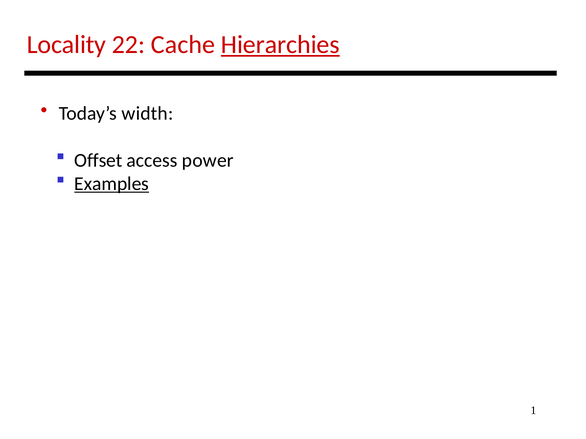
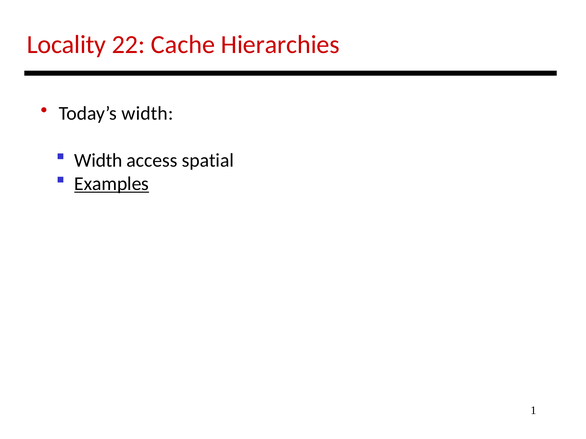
Hierarchies underline: present -> none
Offset at (98, 160): Offset -> Width
power: power -> spatial
